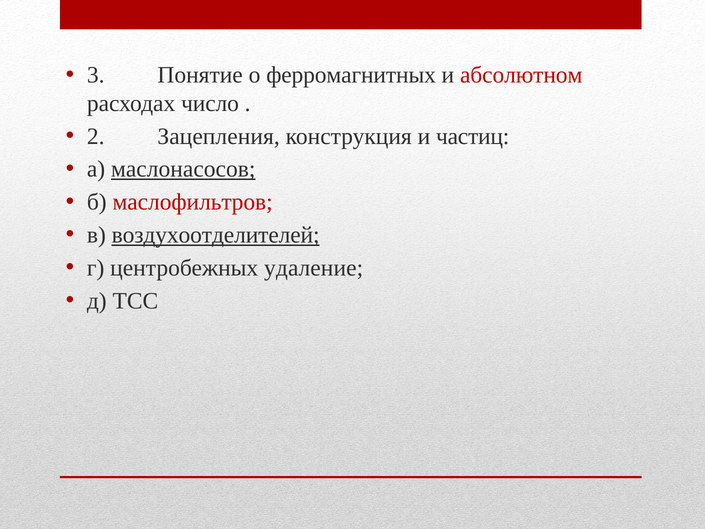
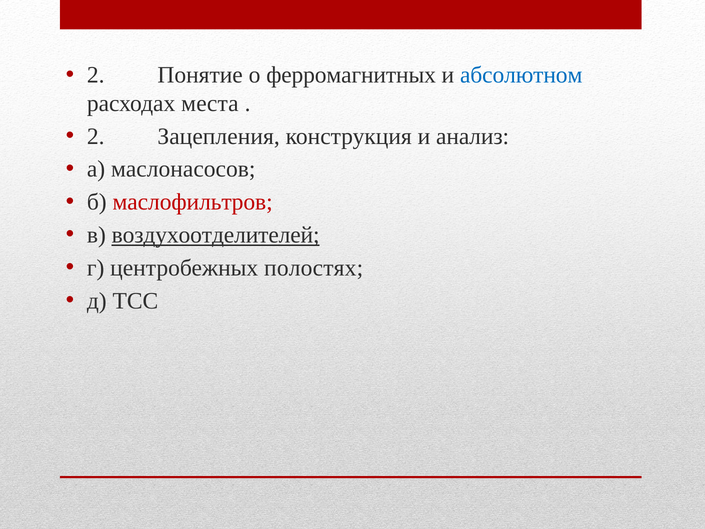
3 at (96, 75): 3 -> 2
абсолютном colour: red -> blue
число: число -> места
частиц: частиц -> анализ
маслонасосов underline: present -> none
удаление: удаление -> полостях
